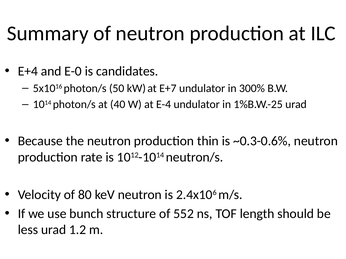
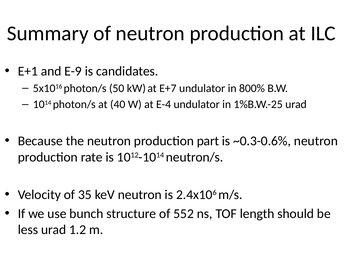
E+4: E+4 -> E+1
E-0: E-0 -> E-9
300%: 300% -> 800%
thin: thin -> part
80: 80 -> 35
